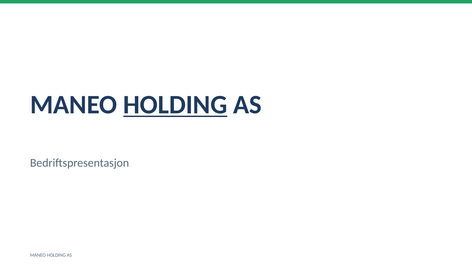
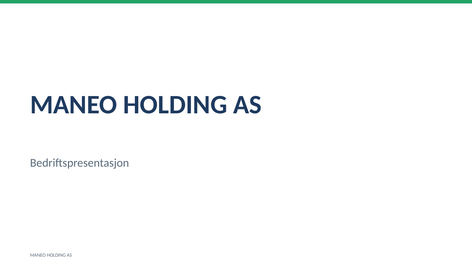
HOLDING at (175, 105) underline: present -> none
